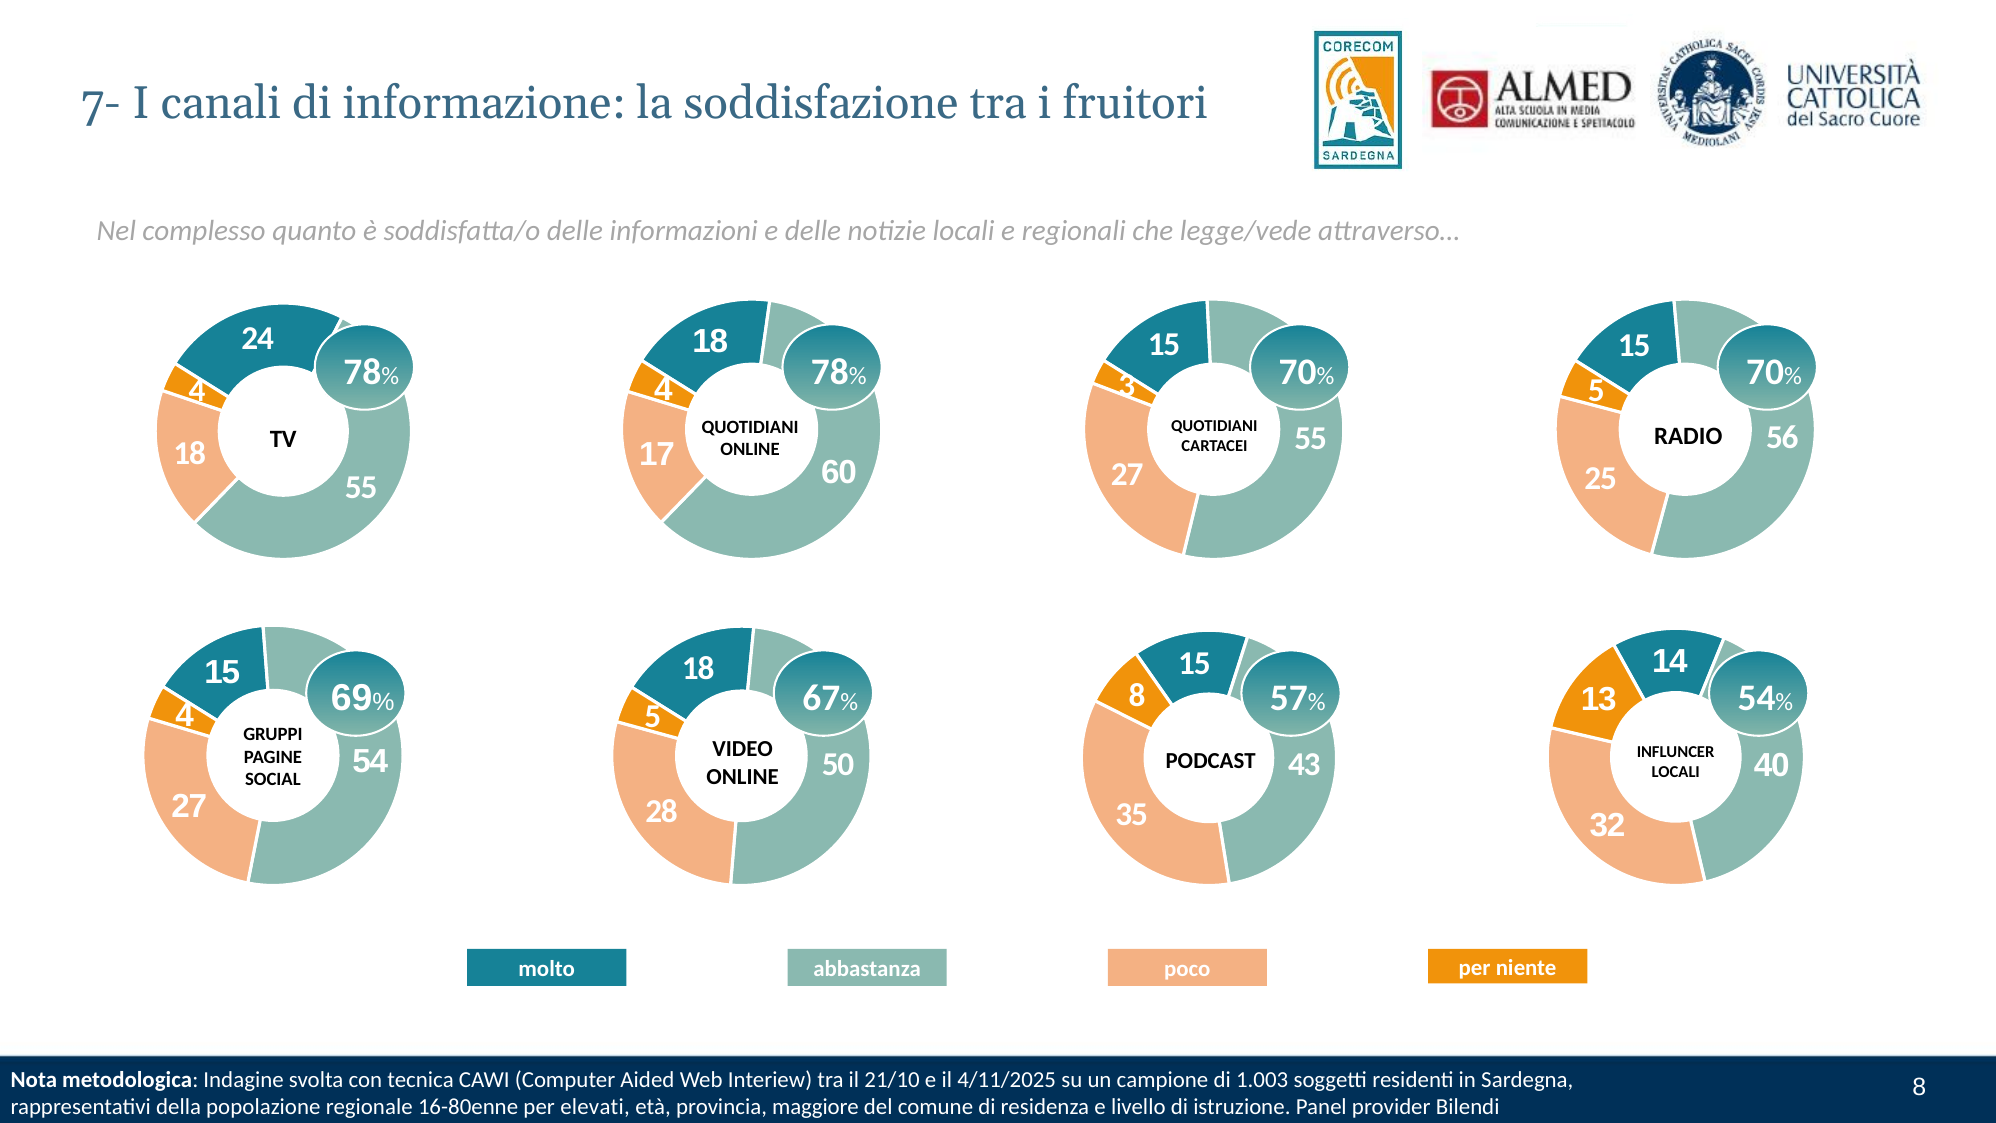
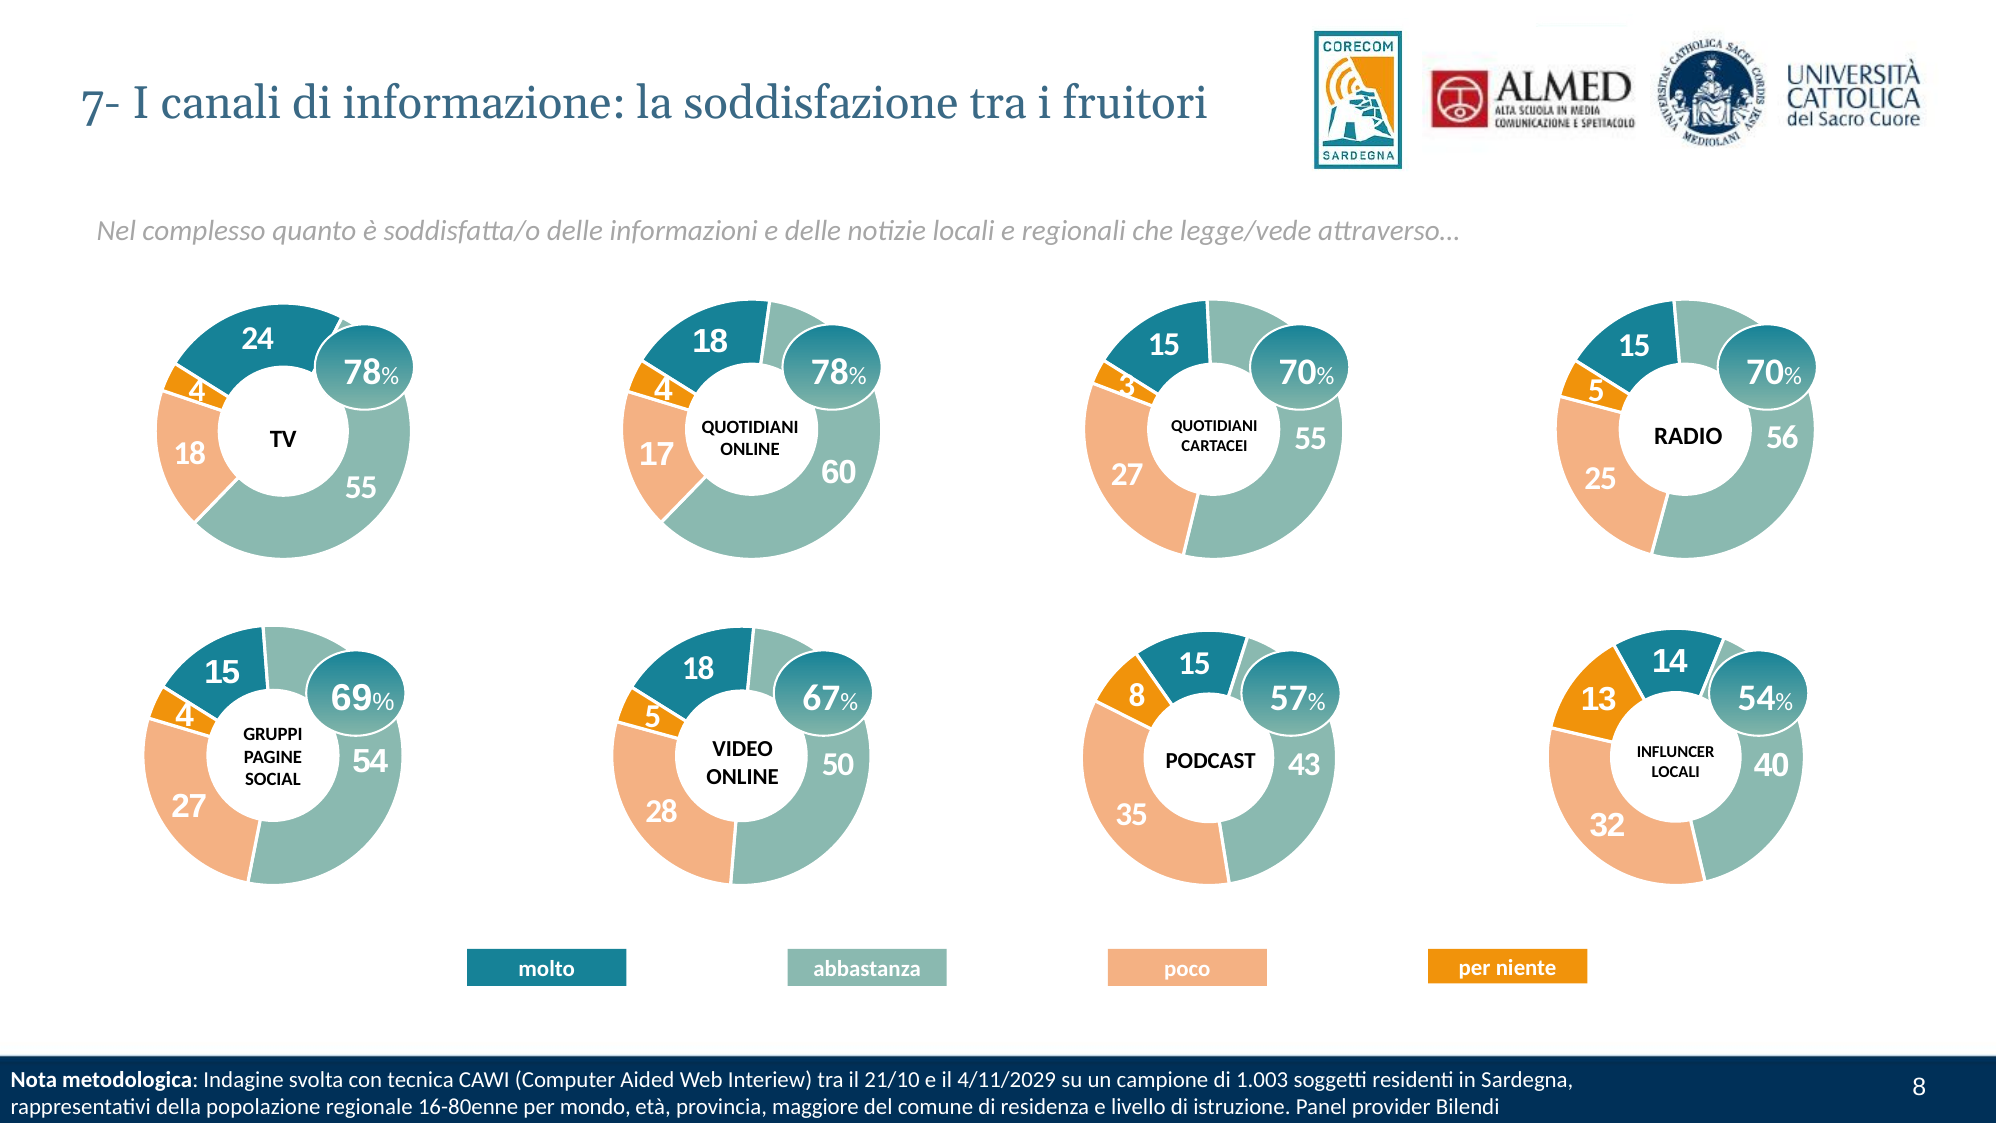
4/11/2025: 4/11/2025 -> 4/11/2029
elevati: elevati -> mondo
